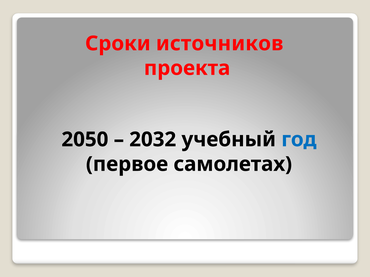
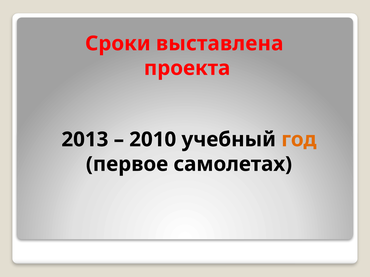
источников: источников -> выставлена
2050: 2050 -> 2013
2032: 2032 -> 2010
год colour: blue -> orange
